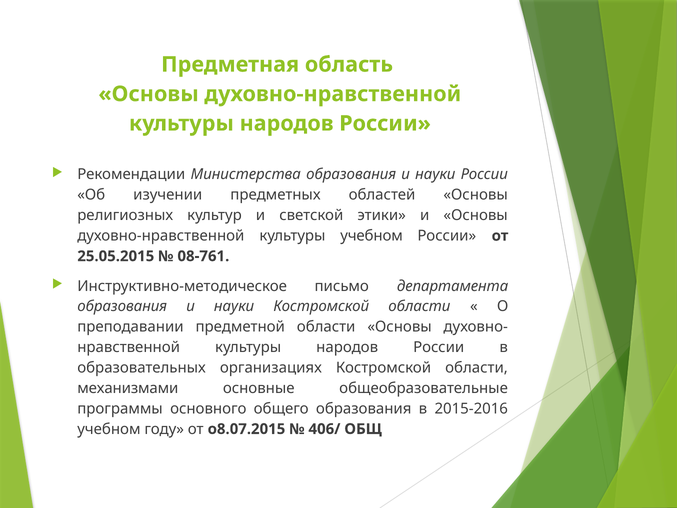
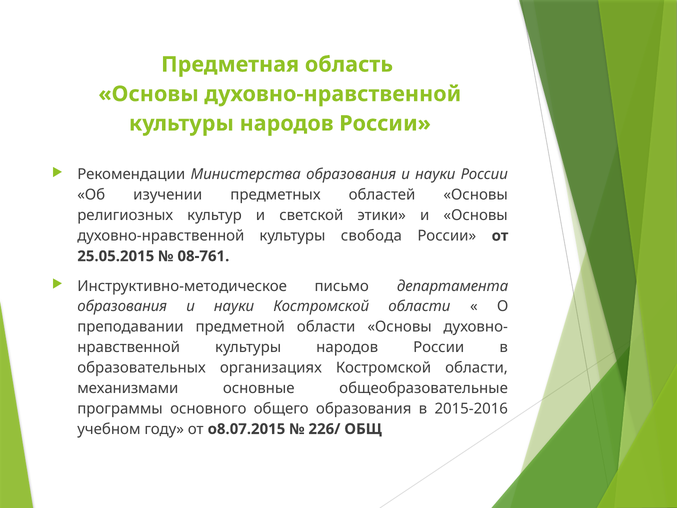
культуры учебном: учебном -> свобода
406/: 406/ -> 226/
